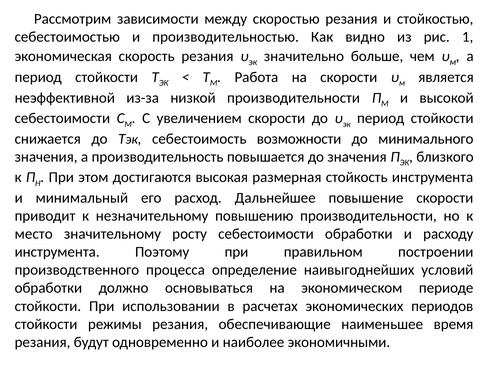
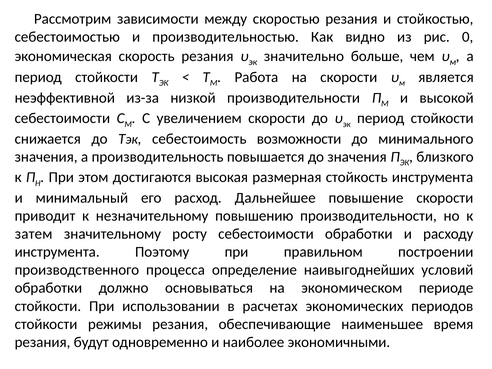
1: 1 -> 0
место: место -> затем
